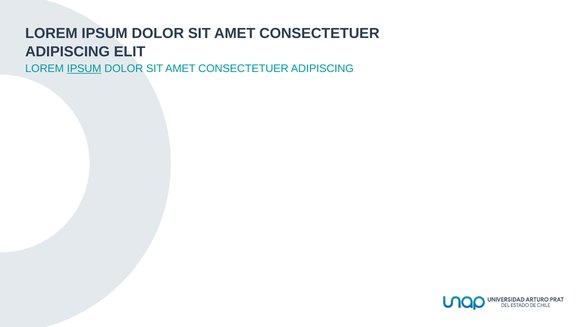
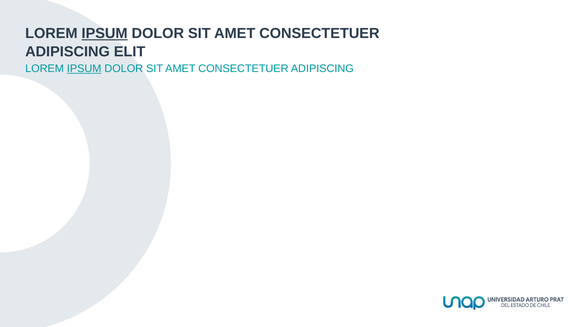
IPSUM at (105, 33) underline: none -> present
